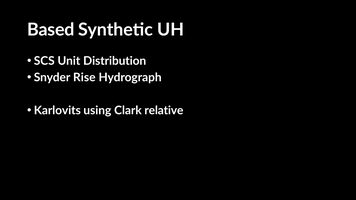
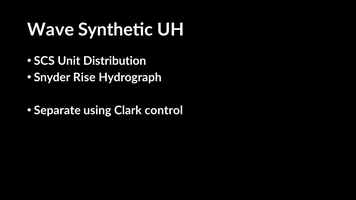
Based: Based -> Wave
Karlovits: Karlovits -> Separate
relative: relative -> control
